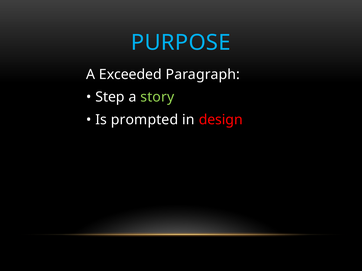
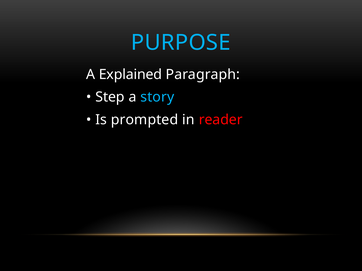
Exceeded: Exceeded -> Explained
story colour: light green -> light blue
design: design -> reader
